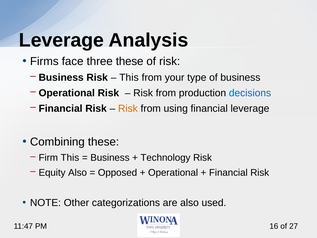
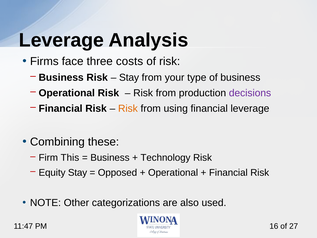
three these: these -> costs
This at (129, 77): This -> Stay
decisions colour: blue -> purple
Equity Also: Also -> Stay
